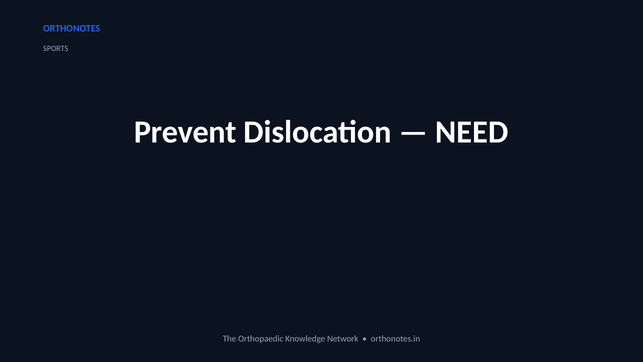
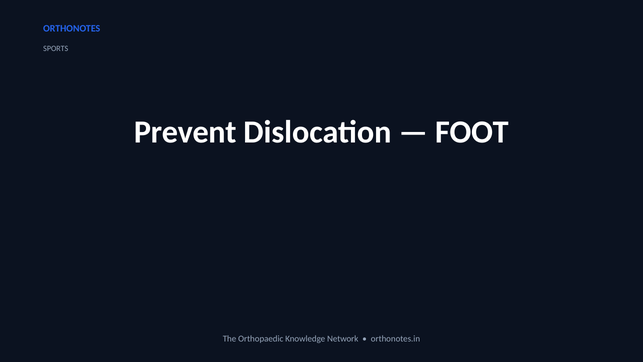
NEED: NEED -> FOOT
